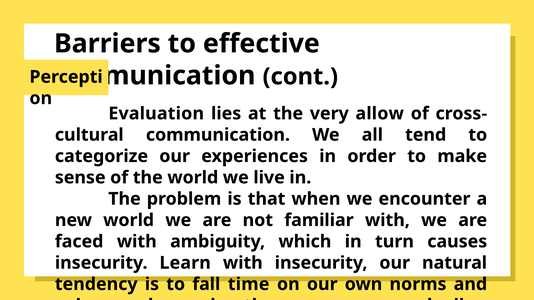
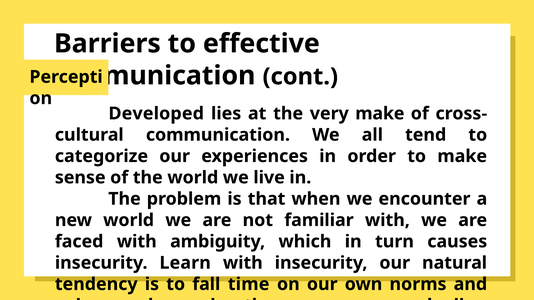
Evaluation: Evaluation -> Developed
very allow: allow -> make
